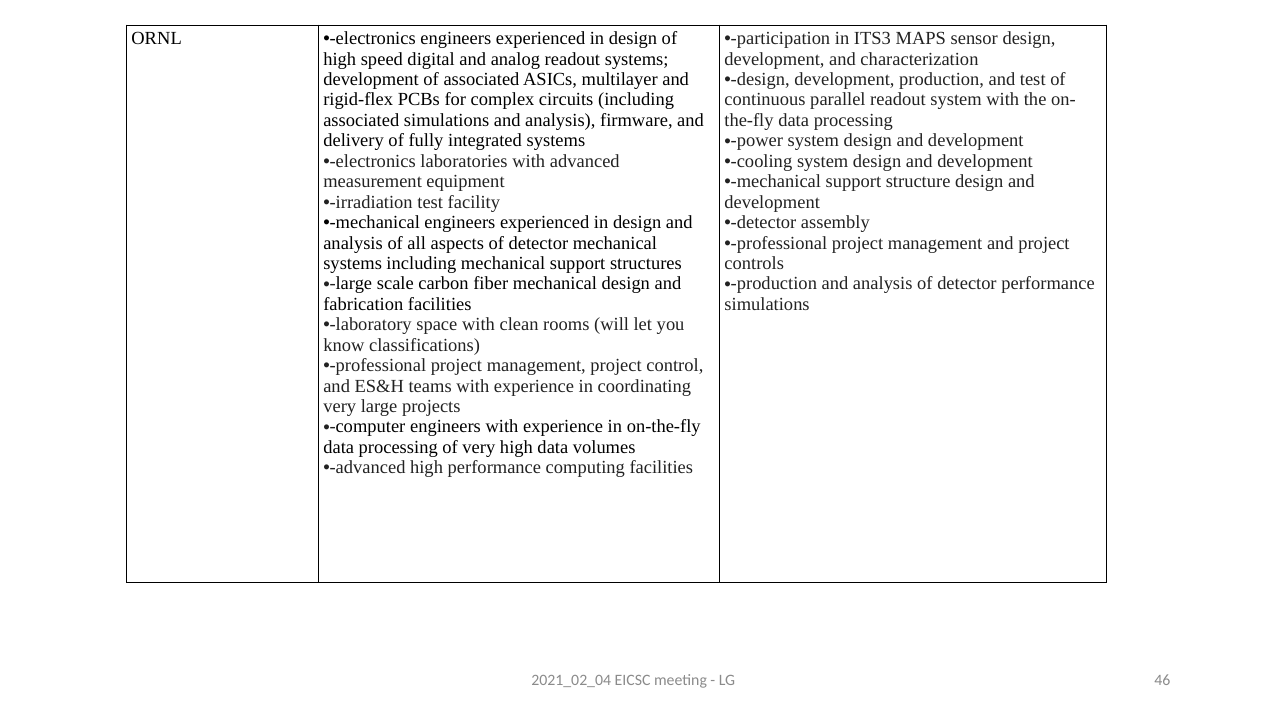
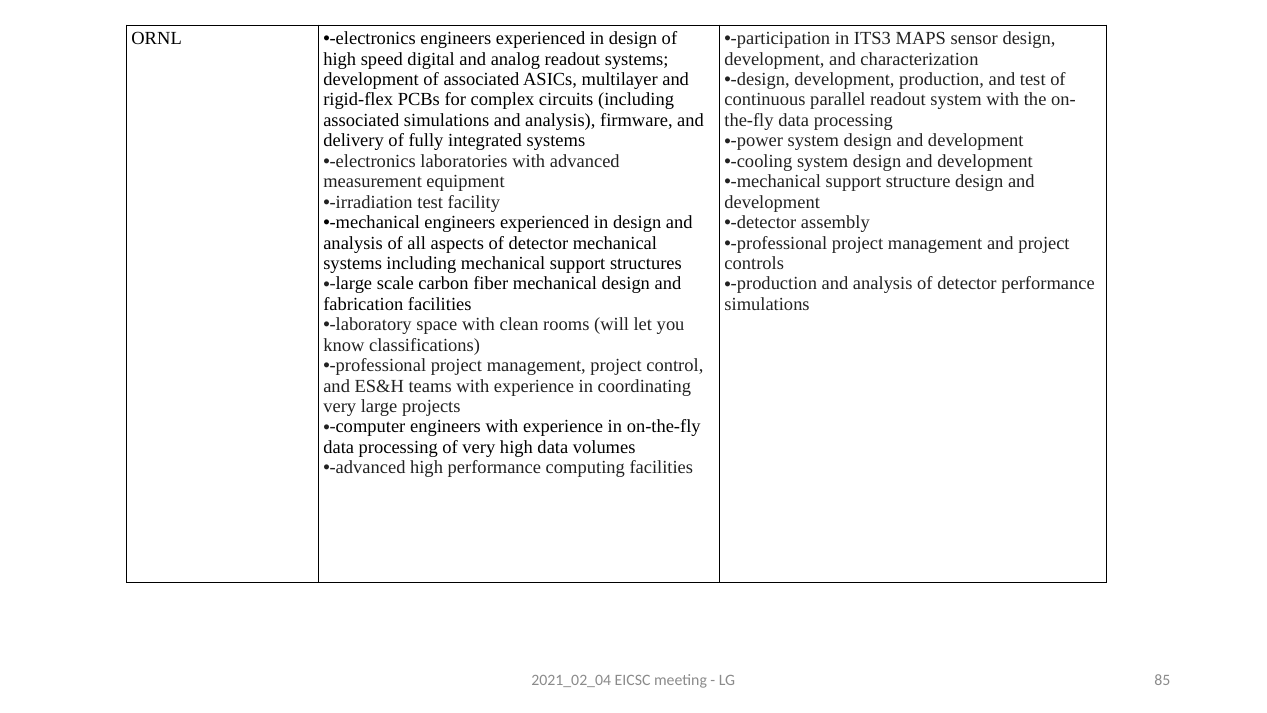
46: 46 -> 85
